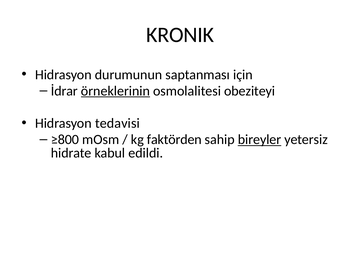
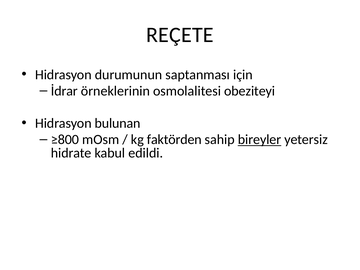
KRONIK: KRONIK -> REÇETE
örneklerinin underline: present -> none
tedavisi: tedavisi -> bulunan
